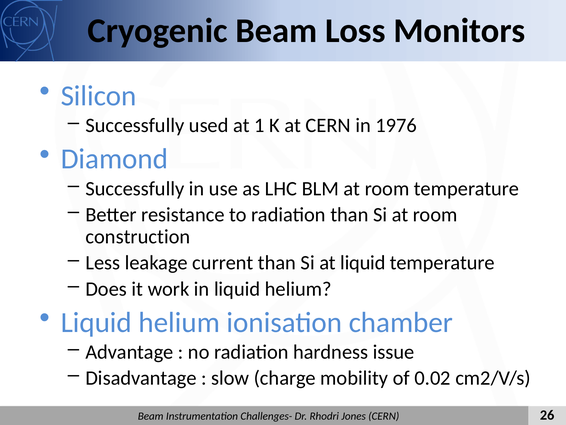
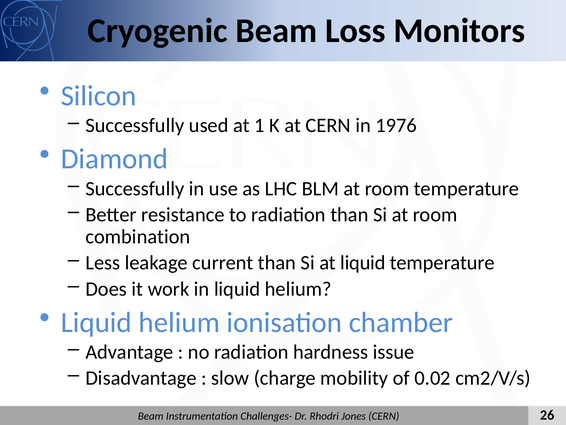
construction: construction -> combination
